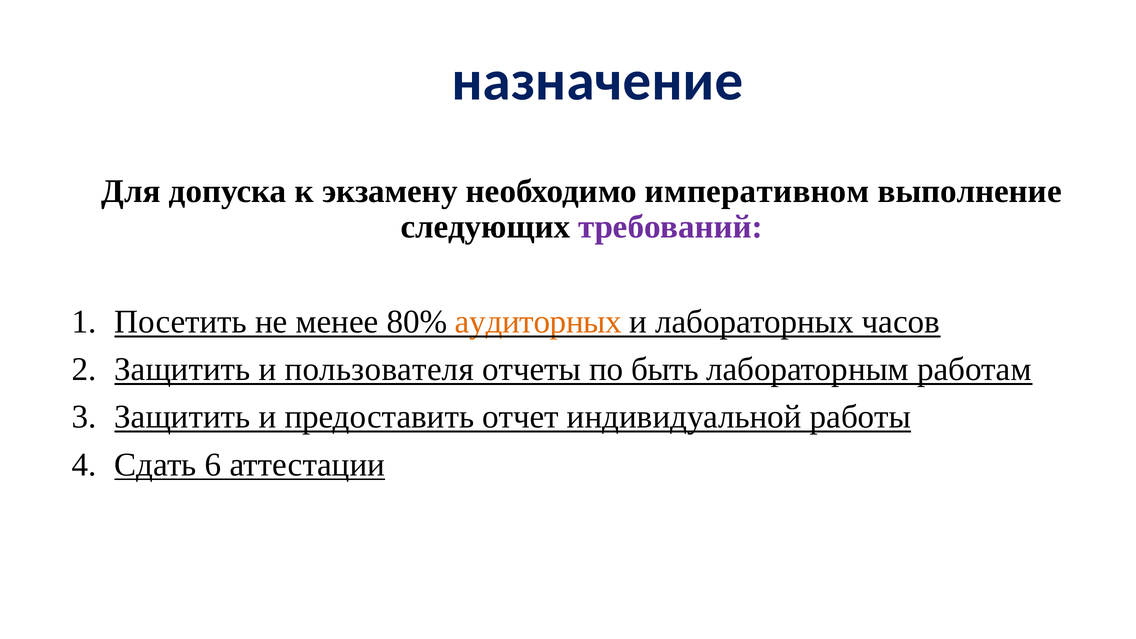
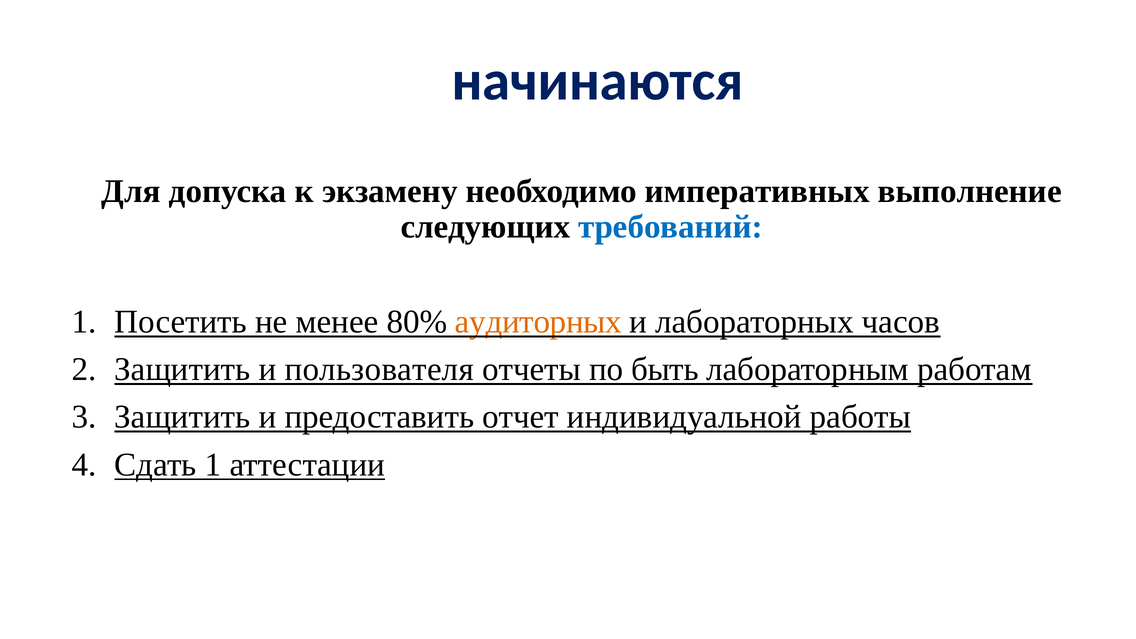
назначение: назначение -> начинаются
императивном: императивном -> императивных
требований colour: purple -> blue
Сдать 6: 6 -> 1
